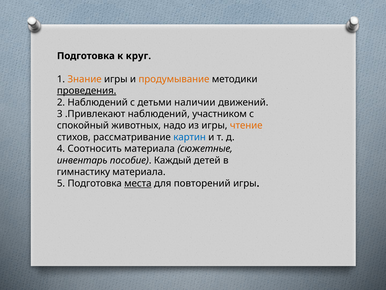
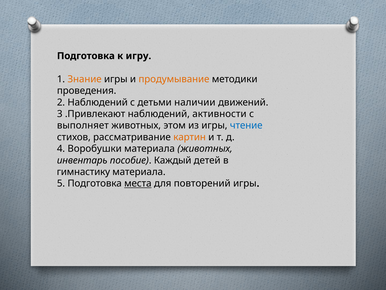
круг: круг -> игру
проведения underline: present -> none
участником: участником -> активности
спокойный: спокойный -> выполняет
надо: надо -> этом
чтение colour: orange -> blue
картин colour: blue -> orange
Соотносить: Соотносить -> Воробушки
материала сюжетные: сюжетные -> животных
